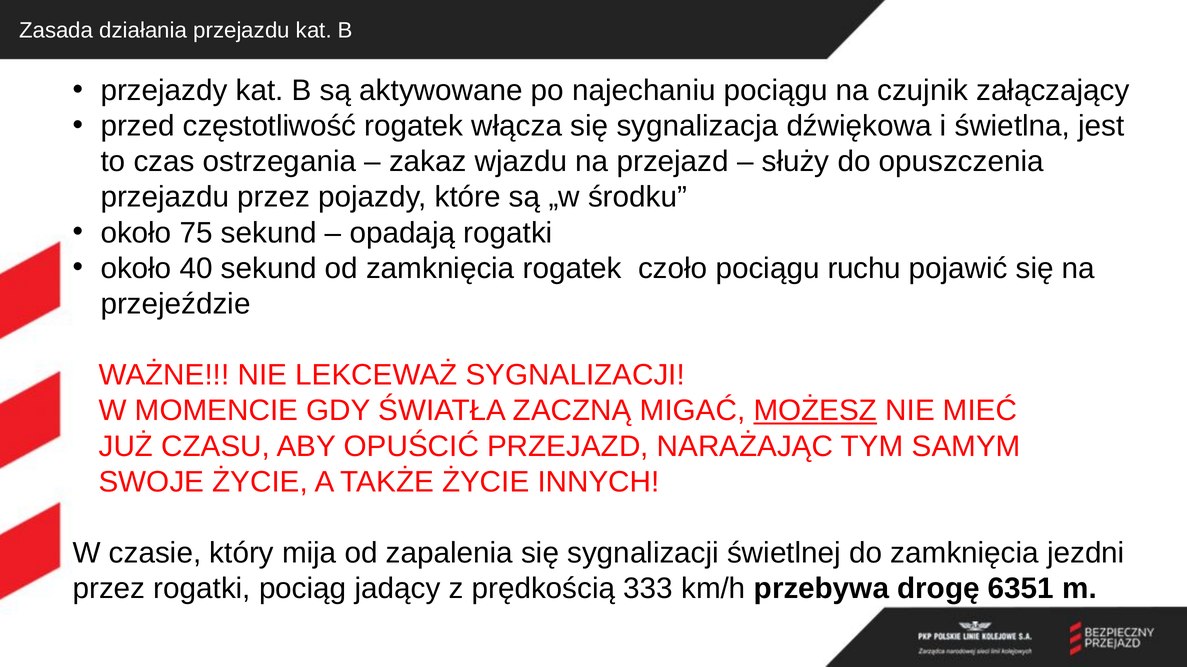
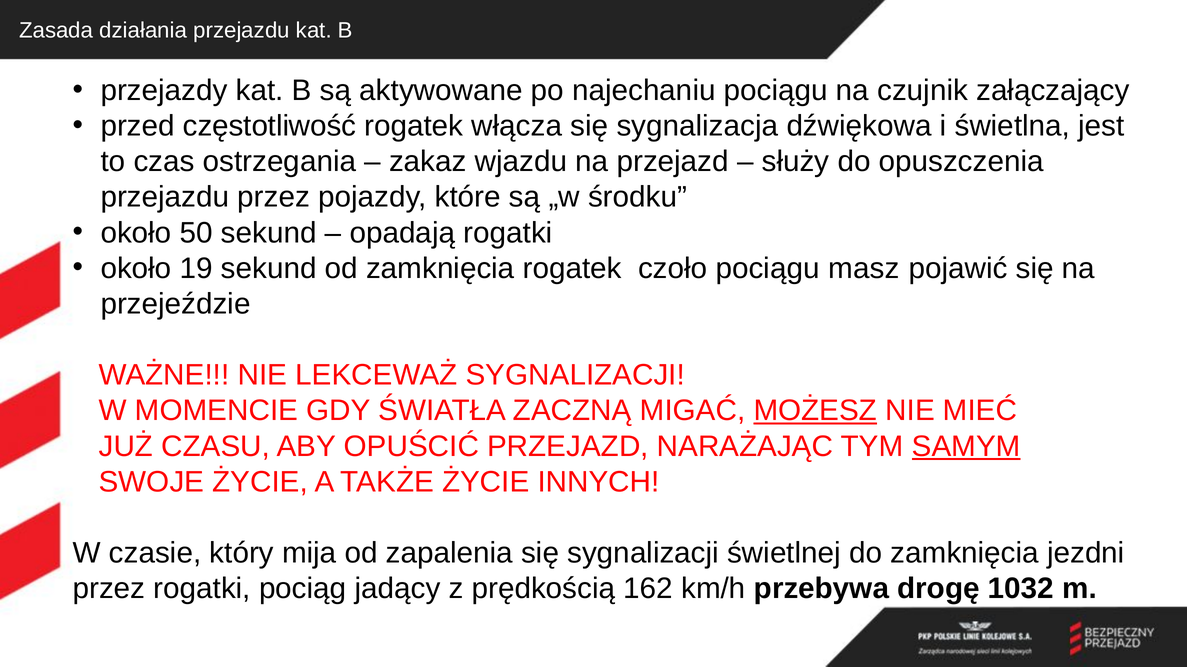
75: 75 -> 50
40: 40 -> 19
ruchu: ruchu -> masz
SAMYM underline: none -> present
333: 333 -> 162
6351: 6351 -> 1032
